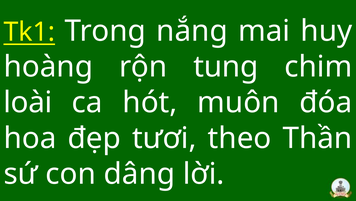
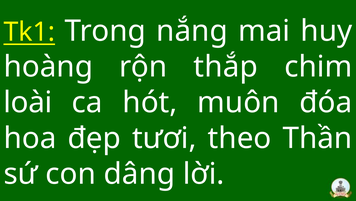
tung: tung -> thắp
